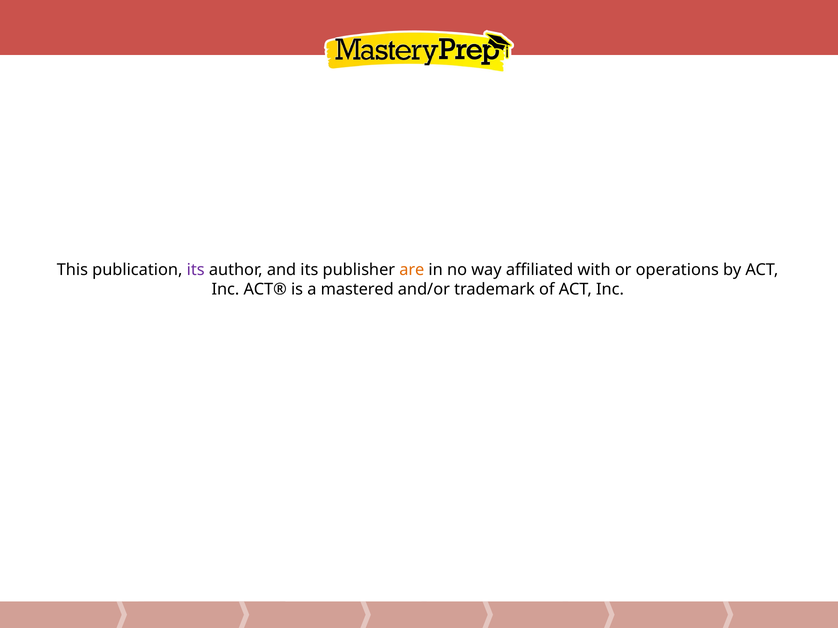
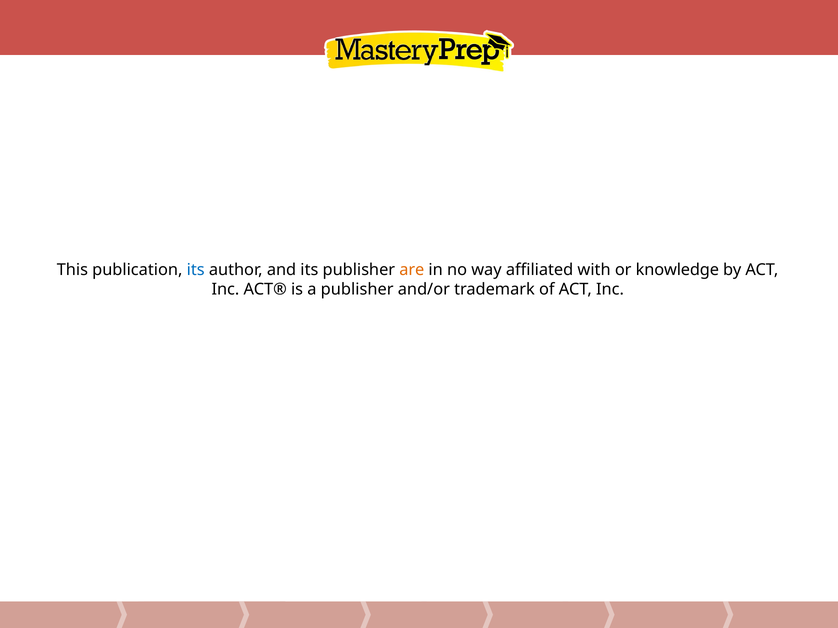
its at (196, 270) colour: purple -> blue
operations: operations -> knowledge
a mastered: mastered -> publisher
